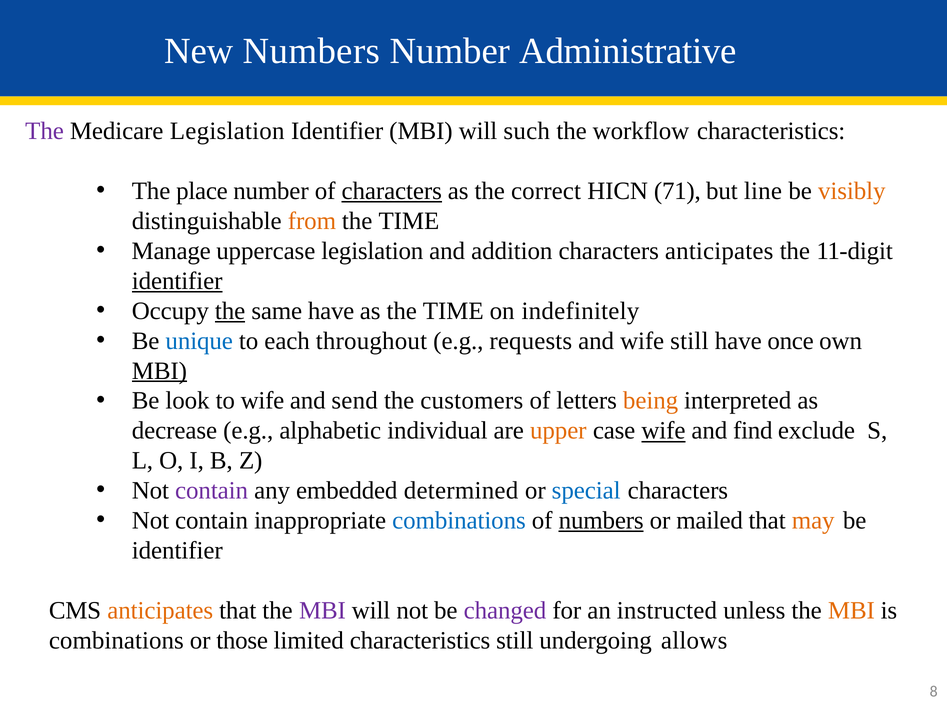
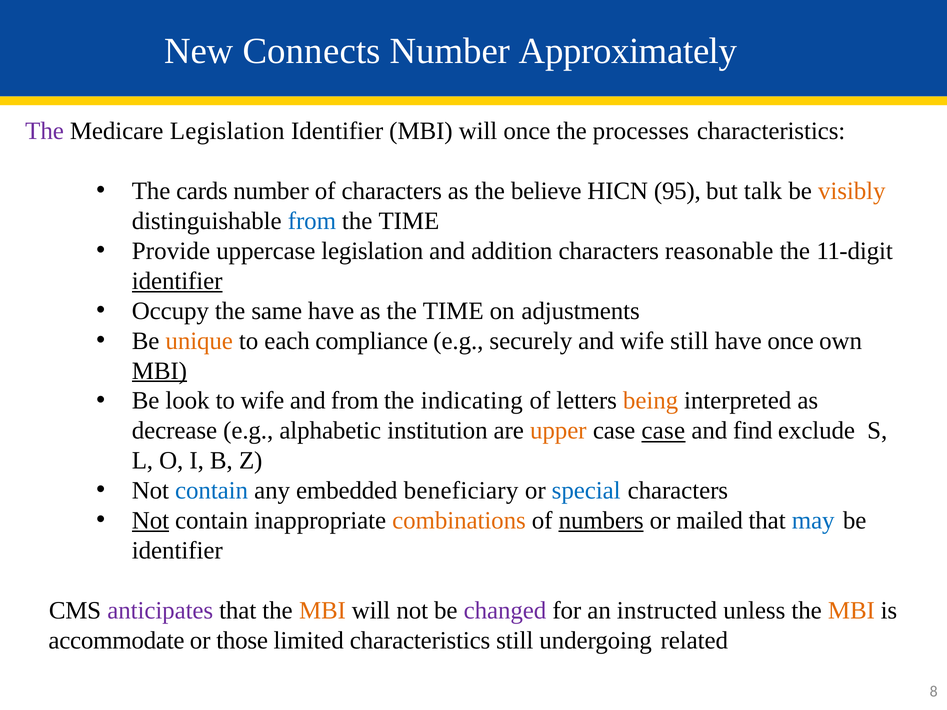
New Numbers: Numbers -> Connects
Administrative: Administrative -> Approximately
will such: such -> once
workflow: workflow -> processes
place: place -> cards
characters at (392, 191) underline: present -> none
correct: correct -> believe
71: 71 -> 95
line: line -> talk
from at (312, 221) colour: orange -> blue
Manage: Manage -> Provide
characters anticipates: anticipates -> reasonable
the at (230, 311) underline: present -> none
indefinitely: indefinitely -> adjustments
unique colour: blue -> orange
throughout: throughout -> compliance
requests: requests -> securely
and send: send -> from
customers: customers -> indicating
individual: individual -> institution
case wife: wife -> case
contain at (212, 491) colour: purple -> blue
determined: determined -> beneficiary
Not at (150, 521) underline: none -> present
combinations at (459, 521) colour: blue -> orange
may colour: orange -> blue
anticipates at (160, 611) colour: orange -> purple
MBI at (322, 611) colour: purple -> orange
combinations at (116, 641): combinations -> accommodate
allows: allows -> related
